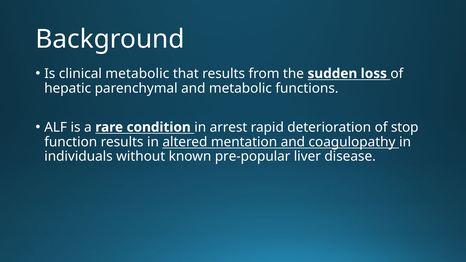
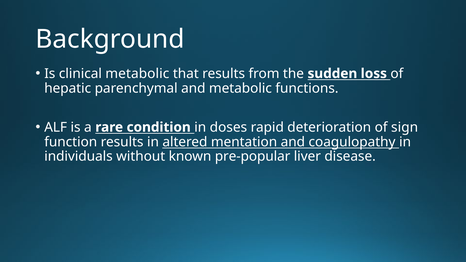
arrest: arrest -> doses
stop: stop -> sign
